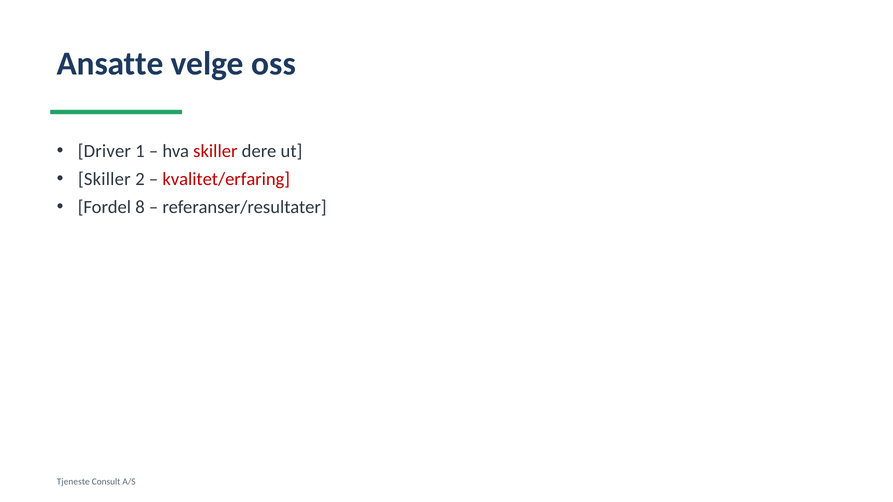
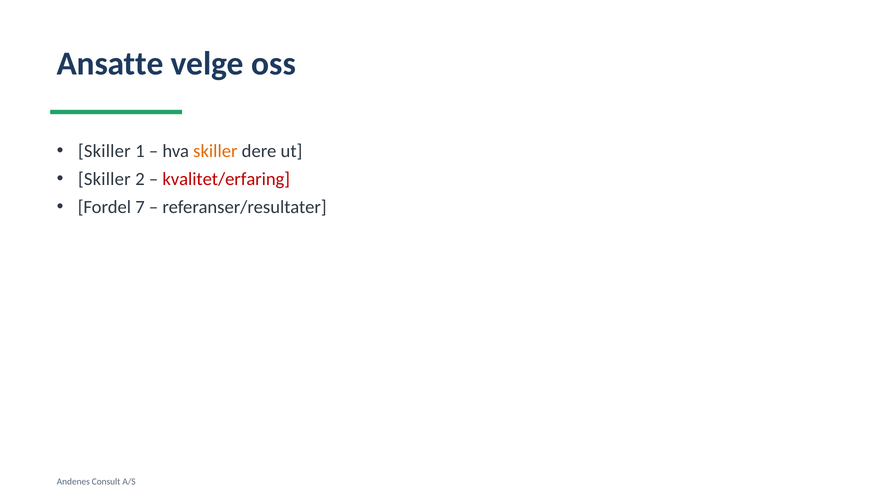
Driver at (104, 151): Driver -> Skiller
skiller at (215, 151) colour: red -> orange
8: 8 -> 7
Tjeneste: Tjeneste -> Andenes
